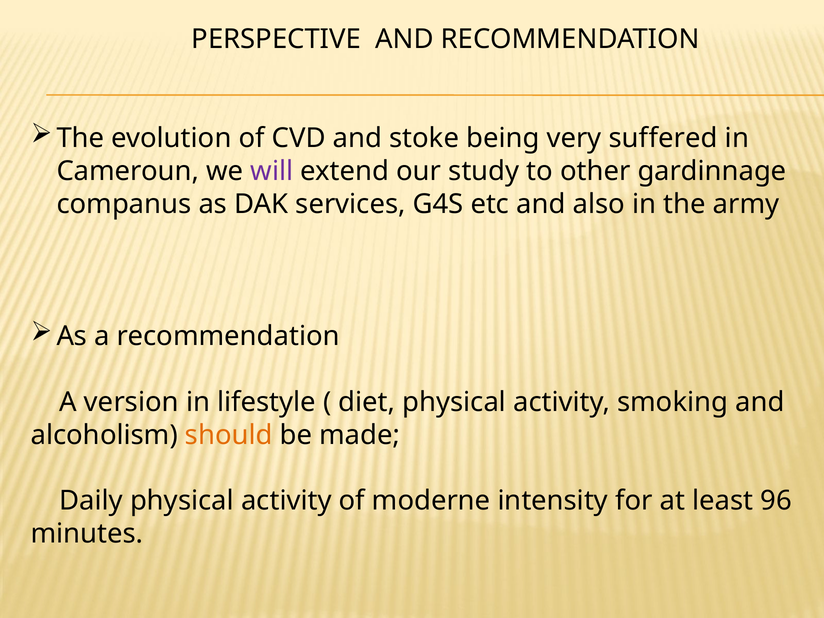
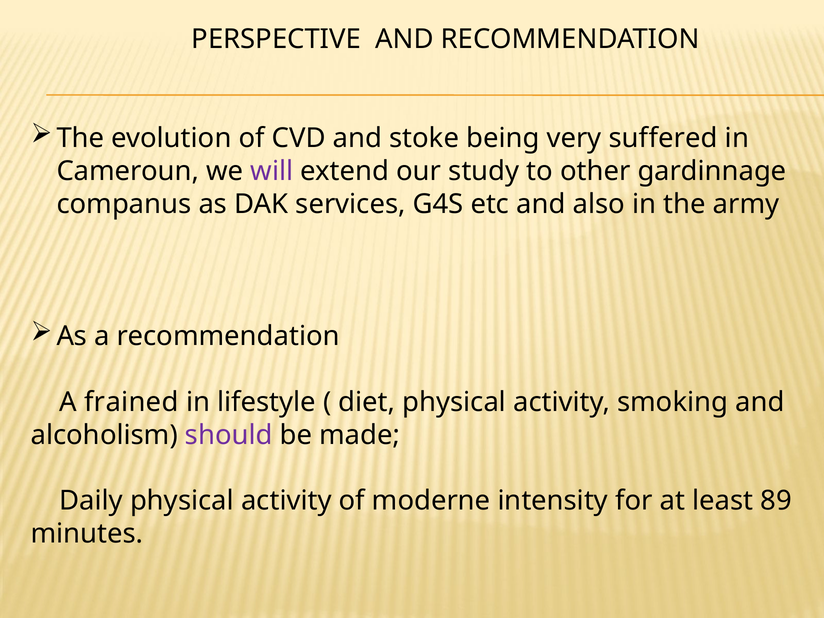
version: version -> frained
should colour: orange -> purple
96: 96 -> 89
